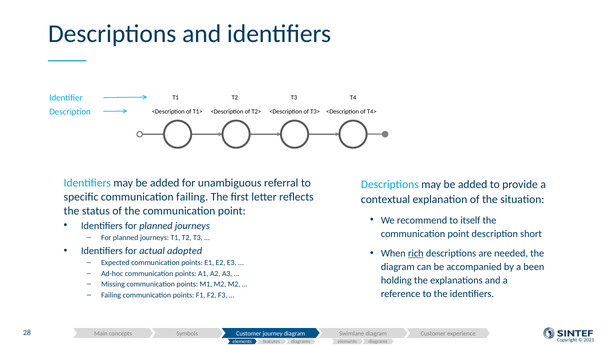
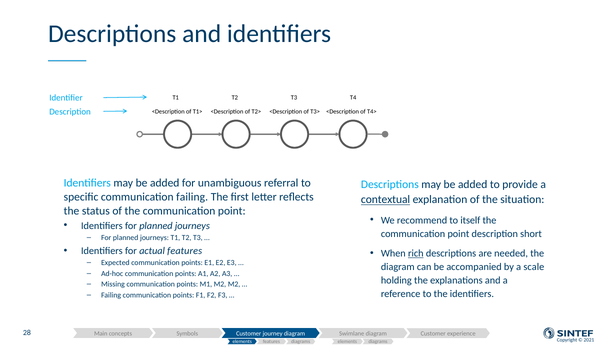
contextual underline: none -> present
actual adopted: adopted -> features
been: been -> scale
